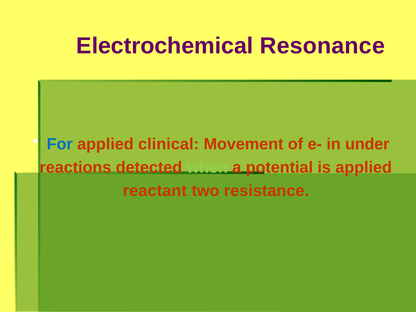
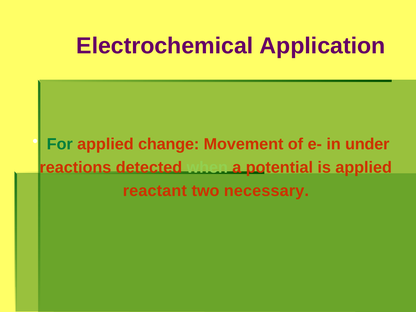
Resonance: Resonance -> Application
For colour: blue -> green
clinical: clinical -> change
resistance: resistance -> necessary
